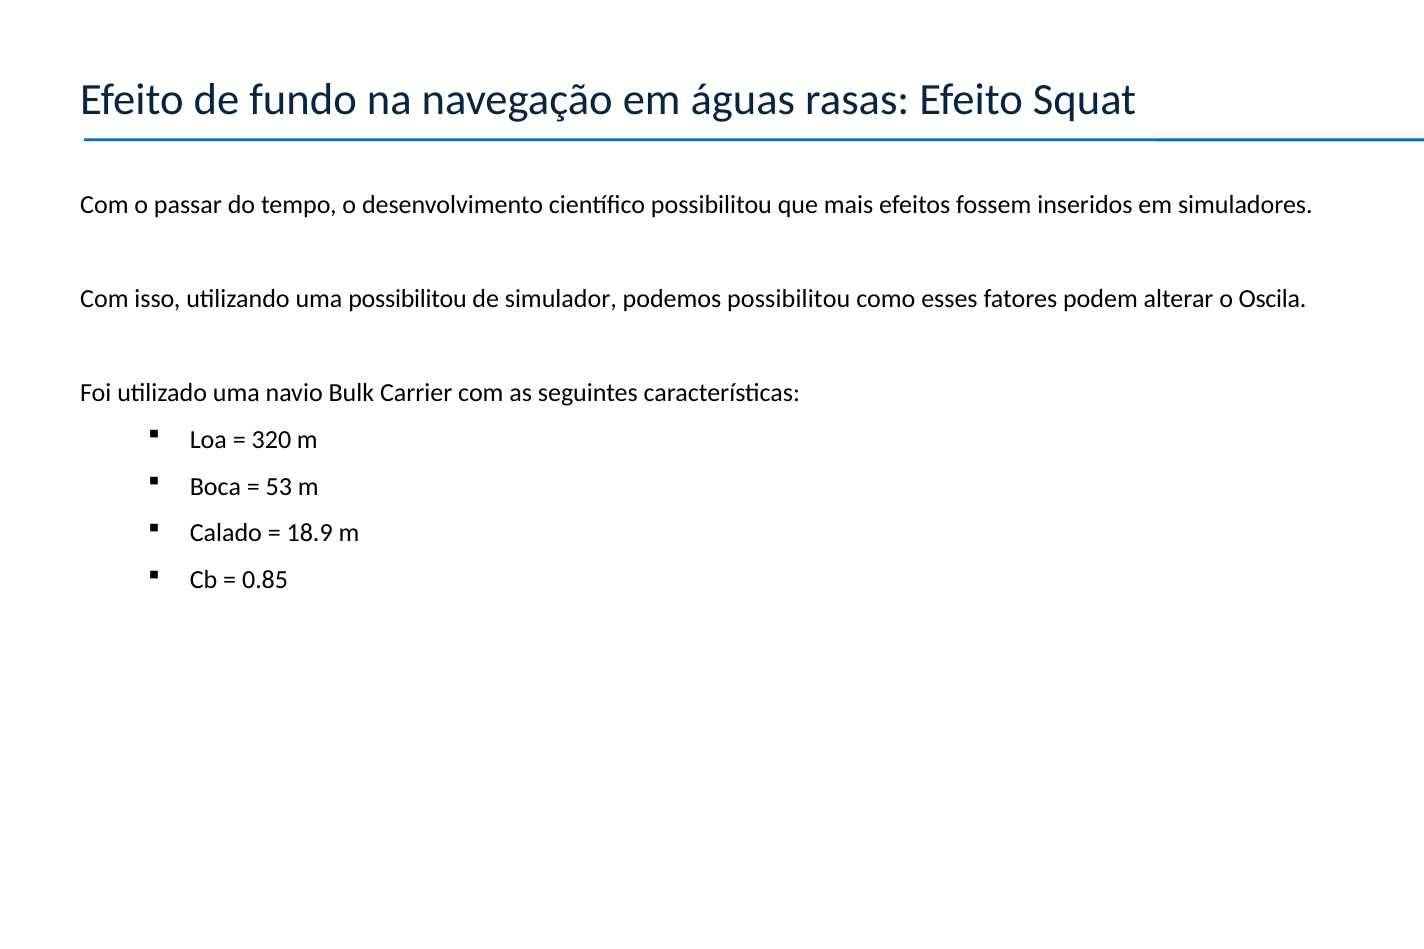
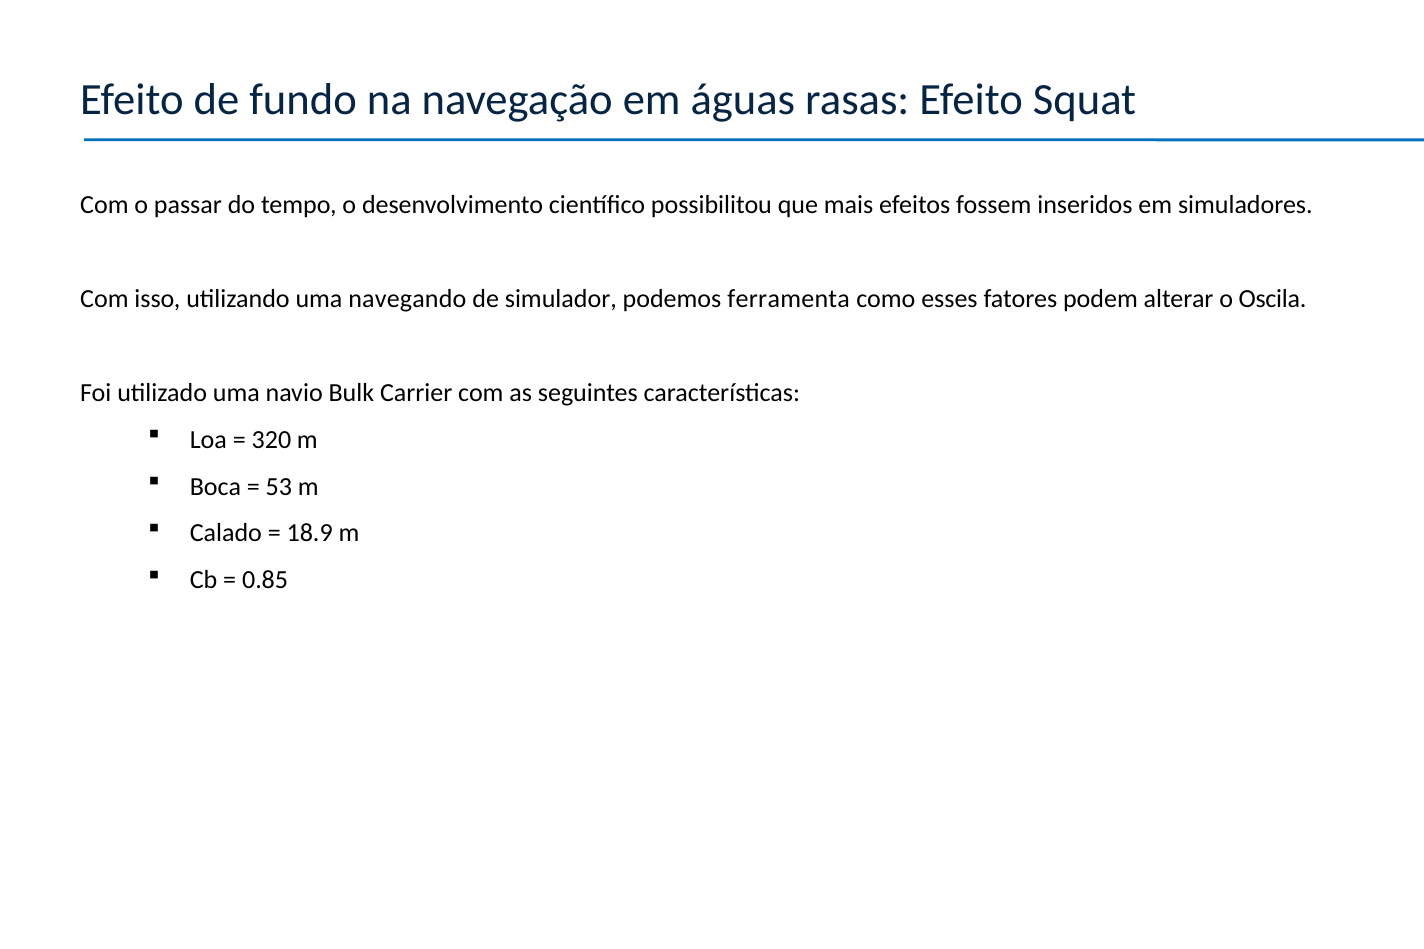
uma possibilitou: possibilitou -> navegando
podemos possibilitou: possibilitou -> ferramenta
